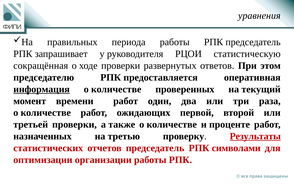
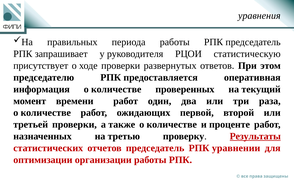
сокращённая: сокращённая -> присутствует
информация underline: present -> none
символами: символами -> уравнении
